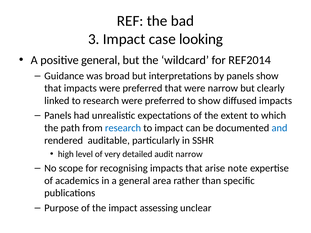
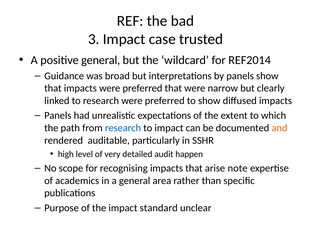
looking: looking -> trusted
and colour: blue -> orange
audit narrow: narrow -> happen
assessing: assessing -> standard
